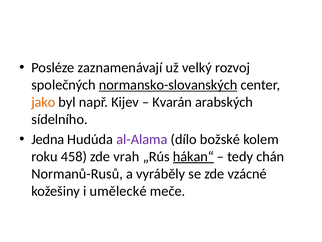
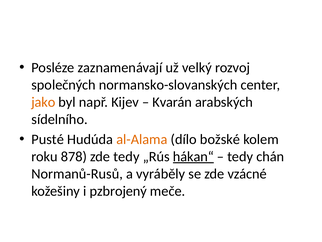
normansko-slovanských underline: present -> none
Jedna: Jedna -> Pusté
al-Alama colour: purple -> orange
458: 458 -> 878
zde vrah: vrah -> tedy
umělecké: umělecké -> pzbrojený
